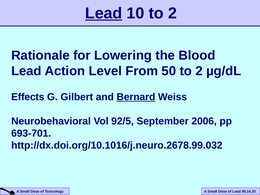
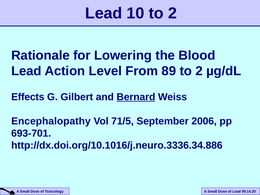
Lead at (104, 13) underline: present -> none
50: 50 -> 89
Neurobehavioral: Neurobehavioral -> Encephalopathy
92/5: 92/5 -> 71/5
http://dx.doi.org/10.1016/j.neuro.2678.99.032: http://dx.doi.org/10.1016/j.neuro.2678.99.032 -> http://dx.doi.org/10.1016/j.neuro.3336.34.886
